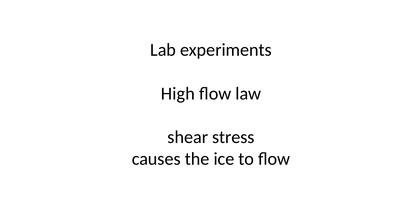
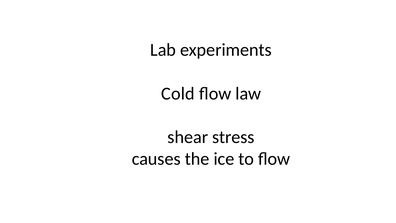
High: High -> Cold
